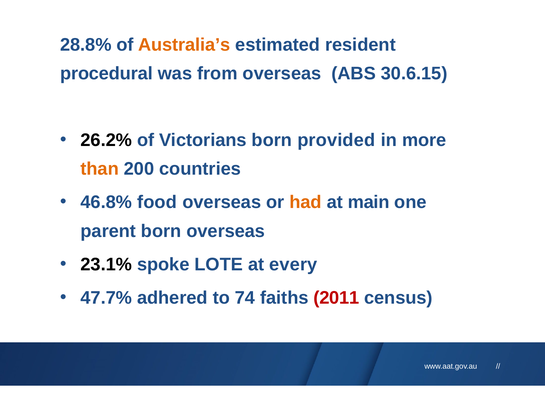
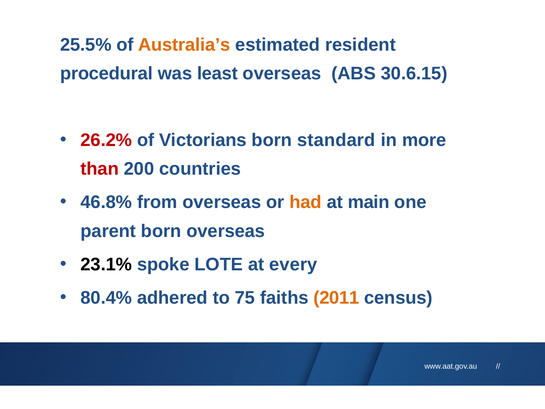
28.8%: 28.8% -> 25.5%
from: from -> least
26.2% colour: black -> red
provided: provided -> standard
than colour: orange -> red
food: food -> from
47.7%: 47.7% -> 80.4%
74: 74 -> 75
2011 colour: red -> orange
